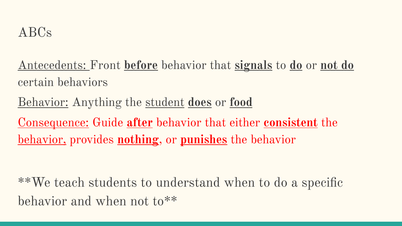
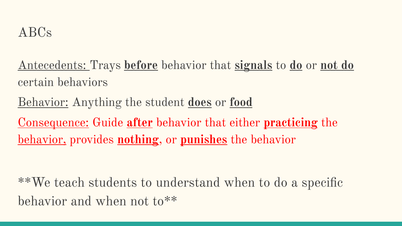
Front: Front -> Trays
student underline: present -> none
consistent: consistent -> practicing
